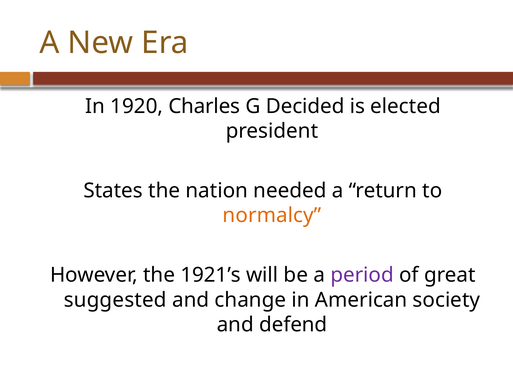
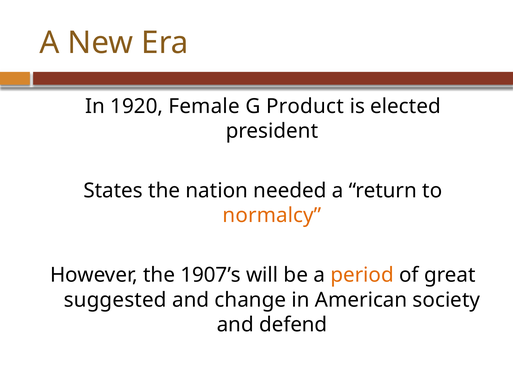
Charles: Charles -> Female
Decided: Decided -> Product
1921’s: 1921’s -> 1907’s
period colour: purple -> orange
